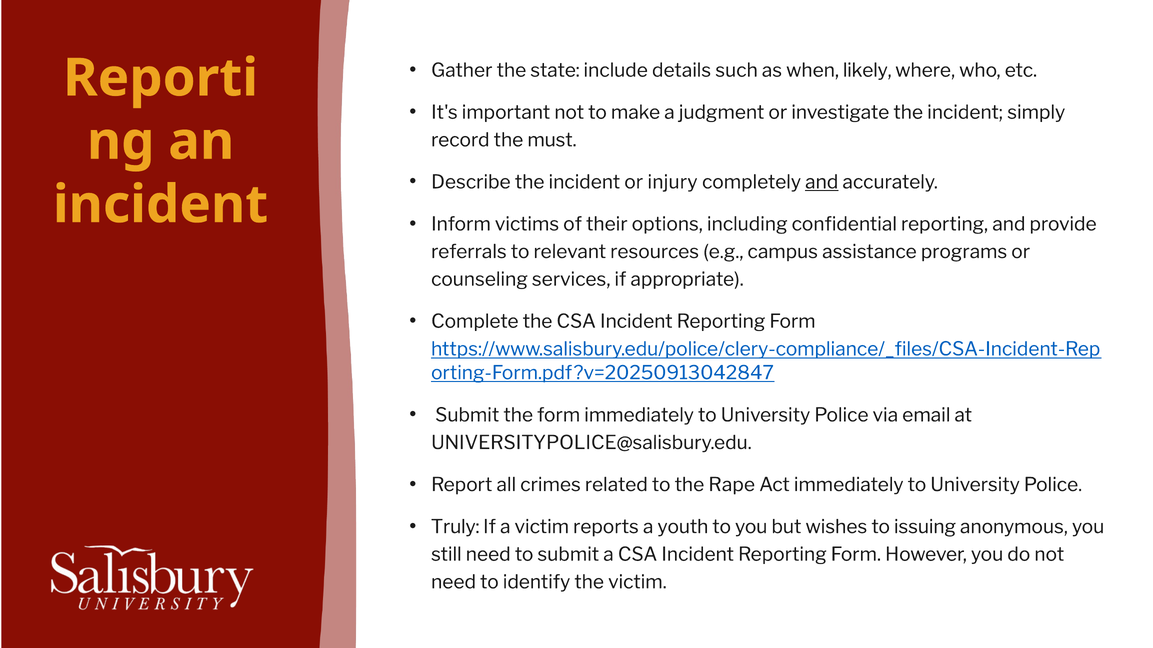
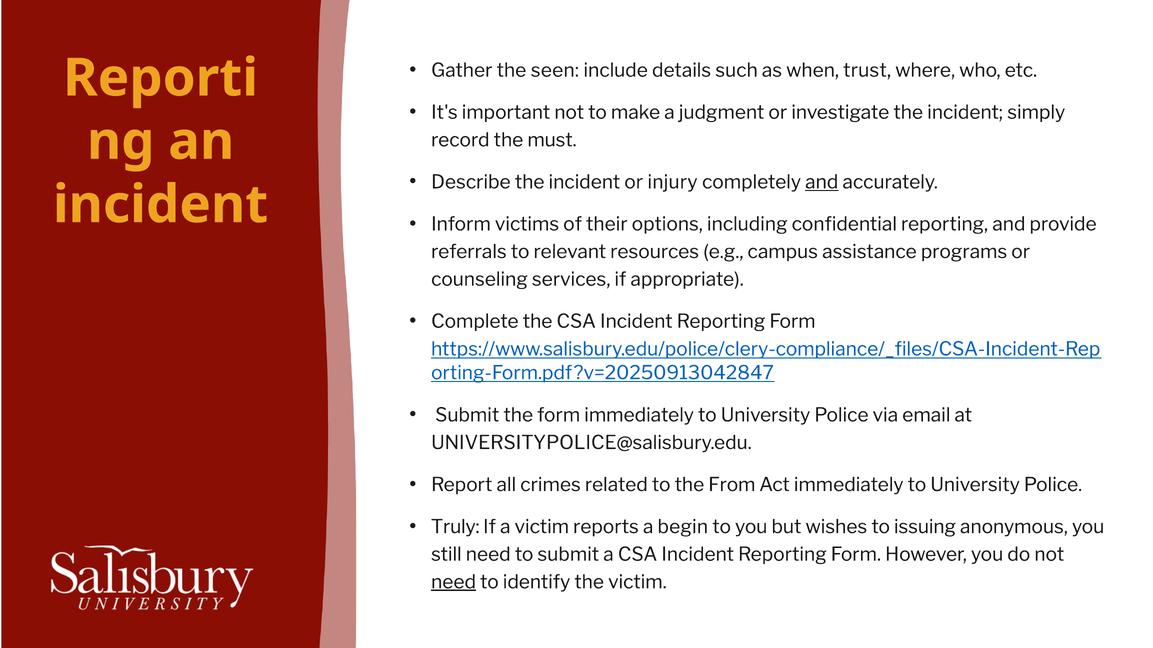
state: state -> seen
likely: likely -> trust
Rape: Rape -> From
youth: youth -> begin
need at (454, 583) underline: none -> present
